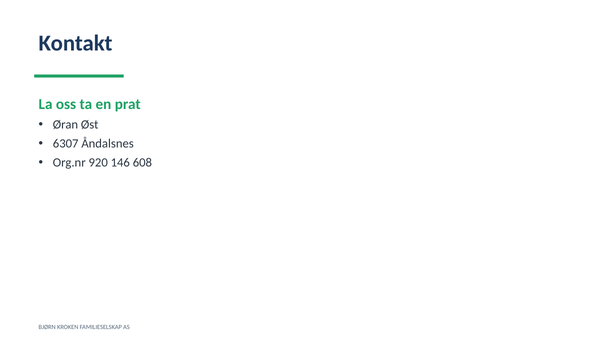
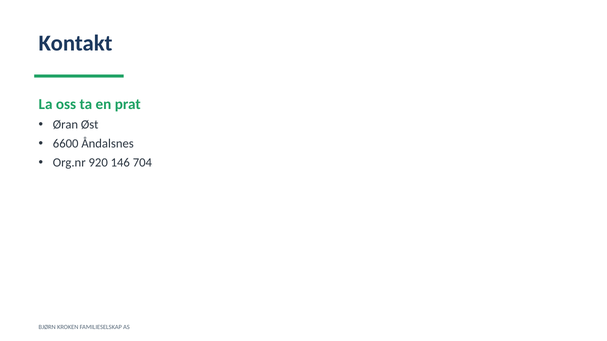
6307: 6307 -> 6600
608: 608 -> 704
